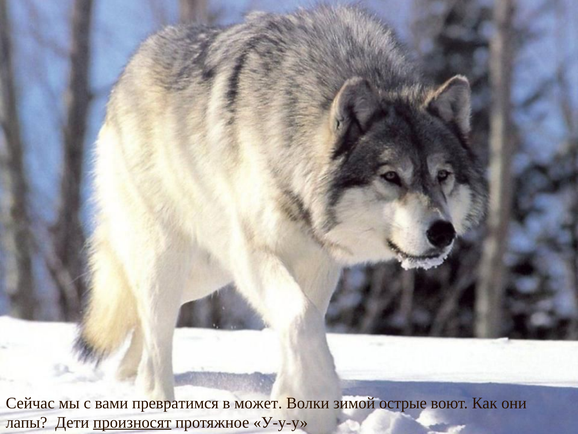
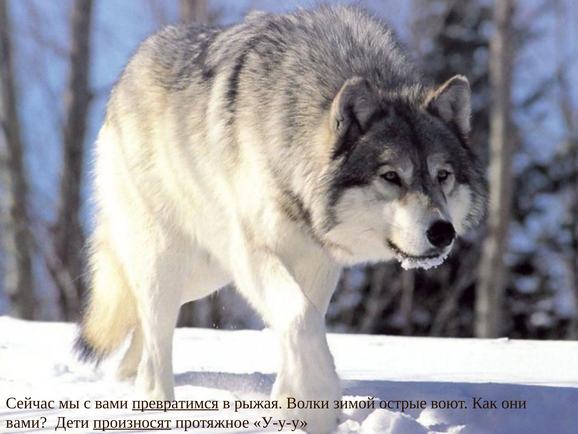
превратимся underline: none -> present
может: может -> рыжая
лапы at (26, 422): лапы -> вами
